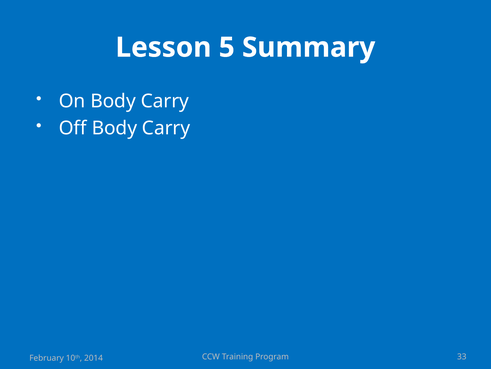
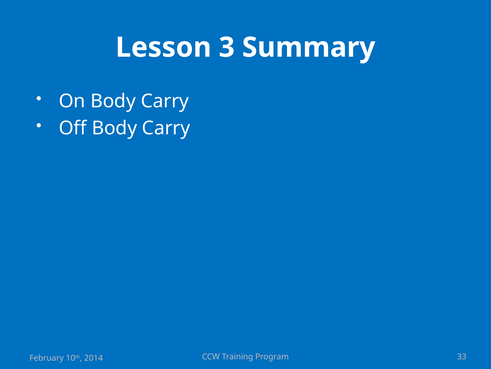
5: 5 -> 3
